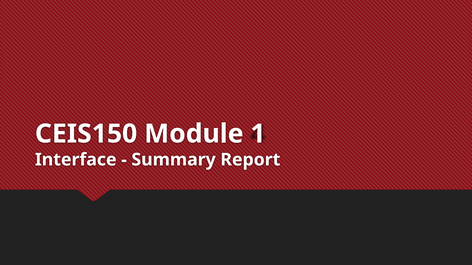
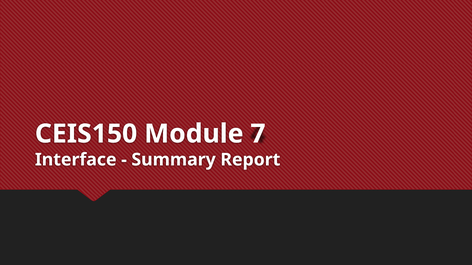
1: 1 -> 7
